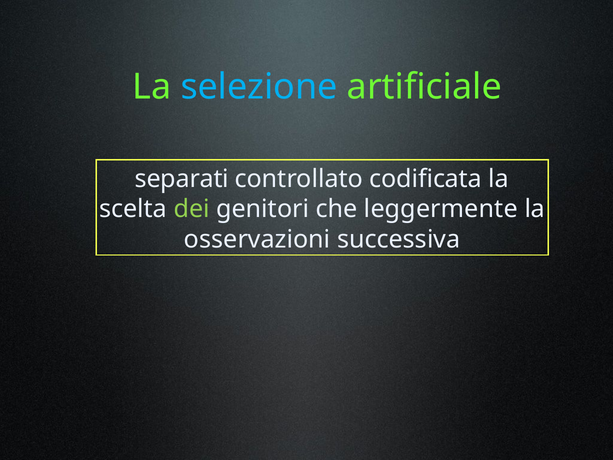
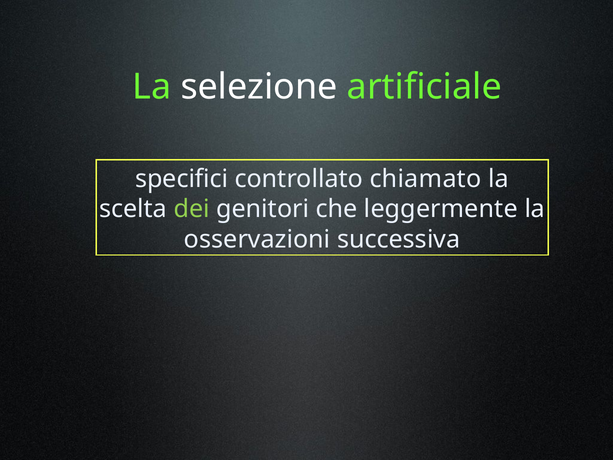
selezione colour: light blue -> white
separati: separati -> specifici
codificata: codificata -> chiamato
